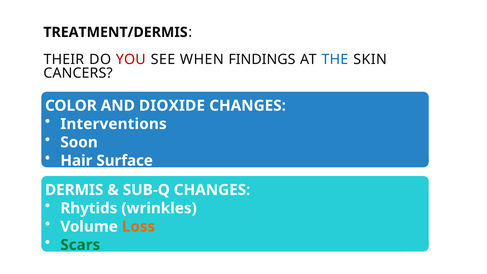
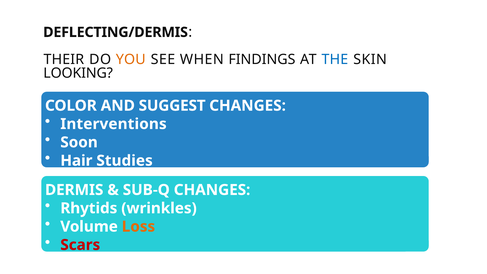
TREATMENT/DERMIS: TREATMENT/DERMIS -> DEFLECTING/DERMIS
YOU colour: red -> orange
CANCERS: CANCERS -> LOOKING
DIOXIDE: DIOXIDE -> SUGGEST
Surface: Surface -> Studies
Scars colour: green -> red
